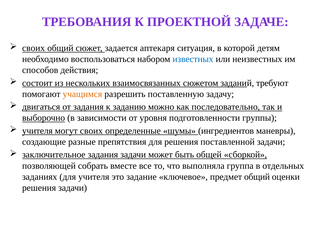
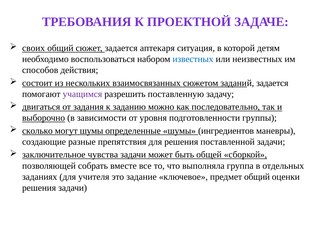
заданий требуют: требуют -> задается
учащимся colour: orange -> purple
учителя at (37, 131): учителя -> сколько
могут своих: своих -> шумы
заключительное задания: задания -> чувства
